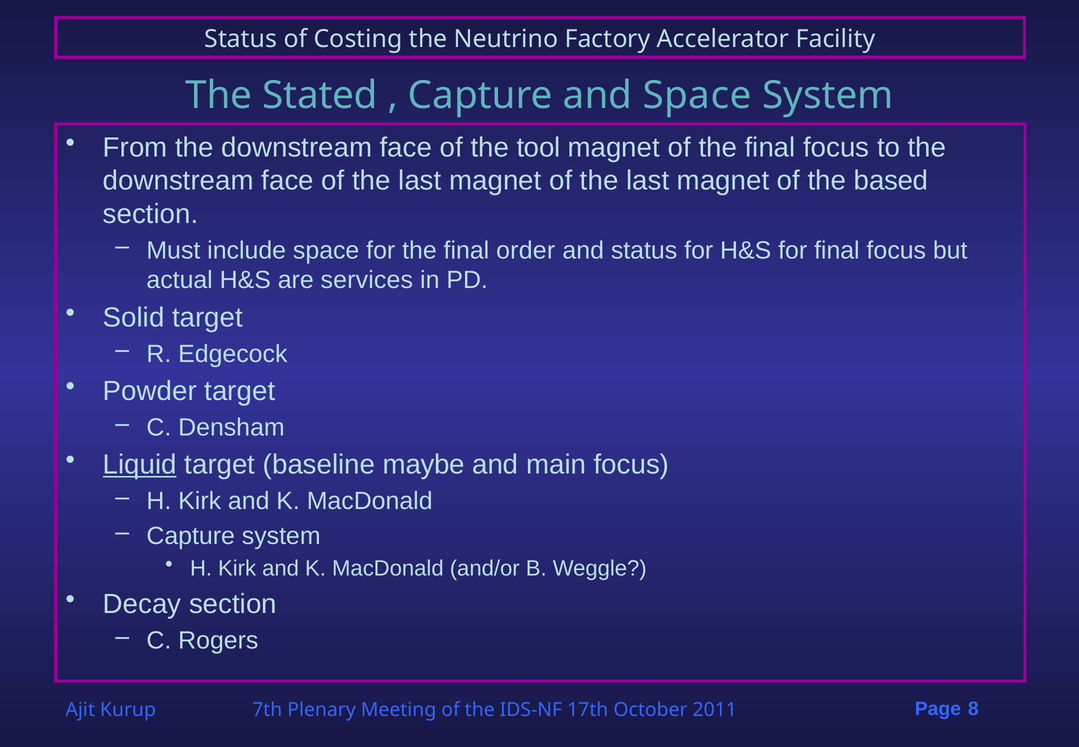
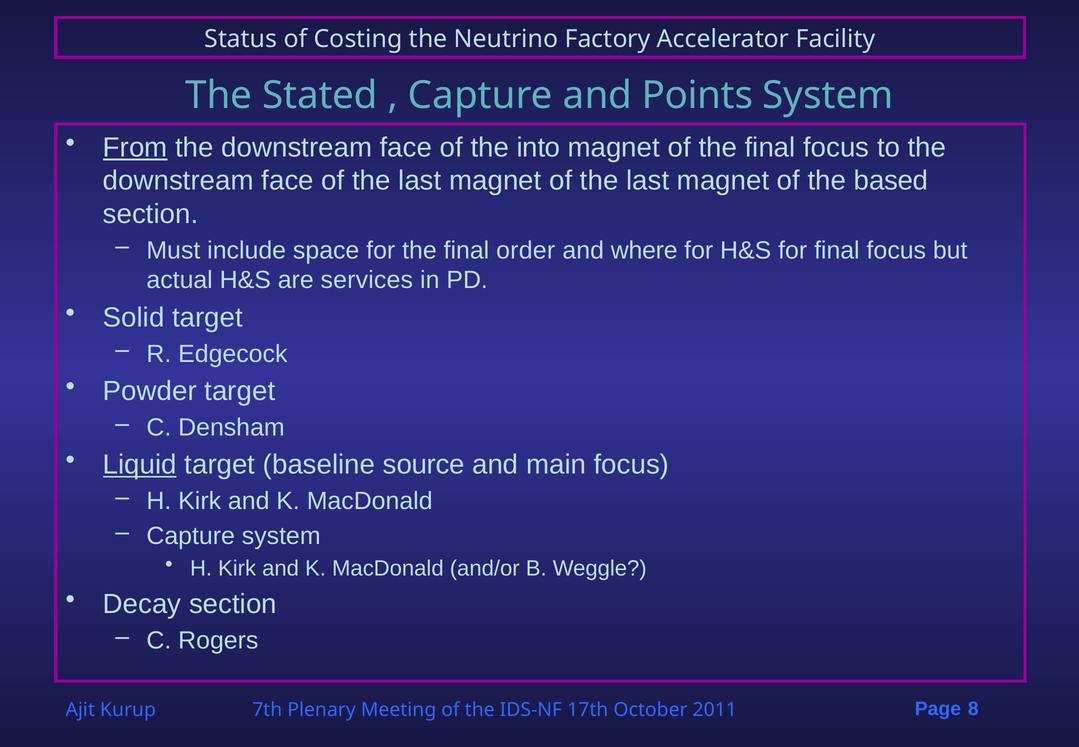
and Space: Space -> Points
From underline: none -> present
tool: tool -> into
and status: status -> where
maybe: maybe -> source
